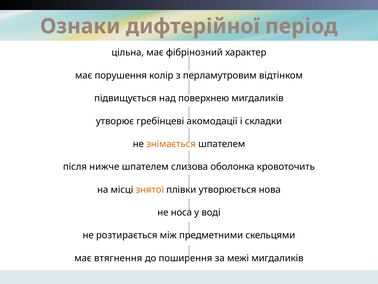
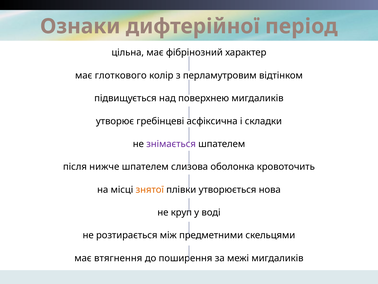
порушення: порушення -> глоткового
акомодації: акомодації -> асфіксична
знімається colour: orange -> purple
носа: носа -> круп
